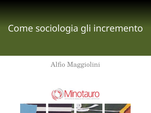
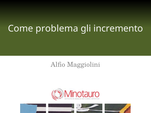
sociologia: sociologia -> problema
